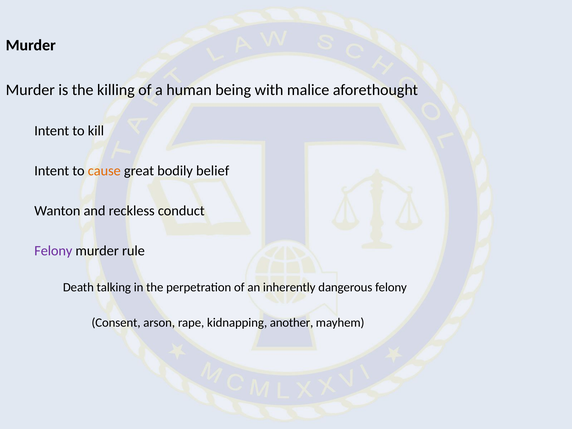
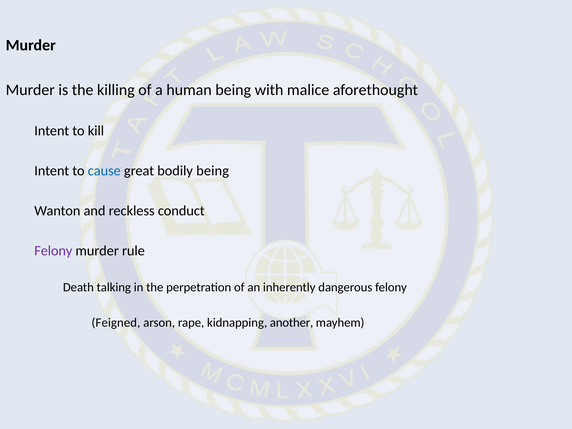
cause colour: orange -> blue
bodily belief: belief -> being
Consent: Consent -> Feigned
